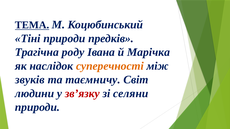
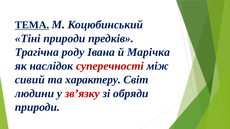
суперечності colour: orange -> red
звуків: звуків -> сивий
таємничу: таємничу -> характеру
селяни: селяни -> обряди
